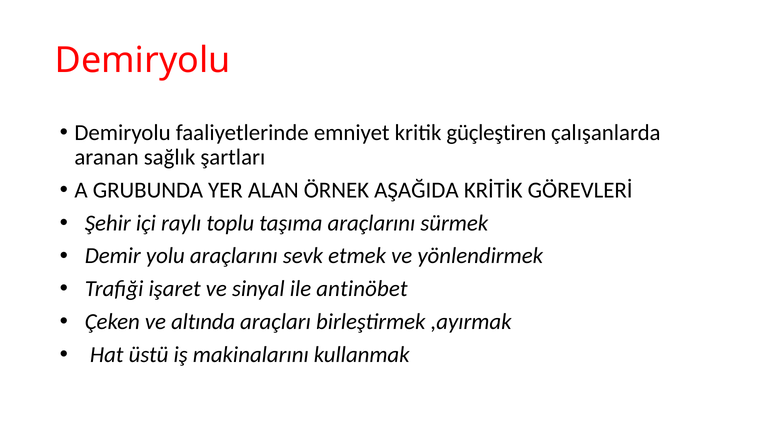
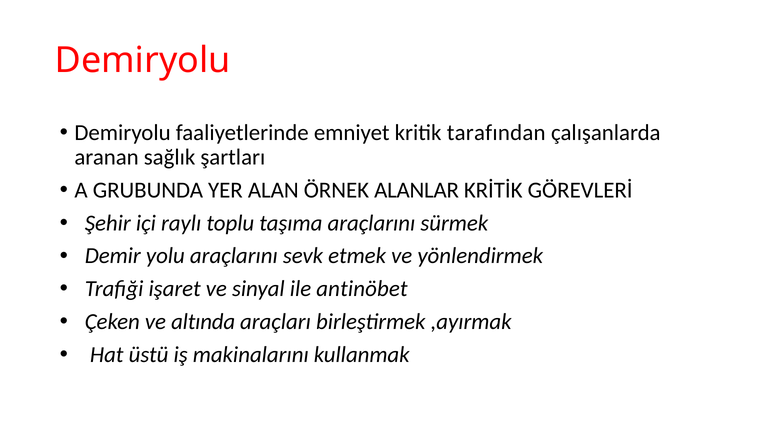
güçleştiren: güçleştiren -> tarafından
AŞAĞIDA: AŞAĞIDA -> ALANLAR
